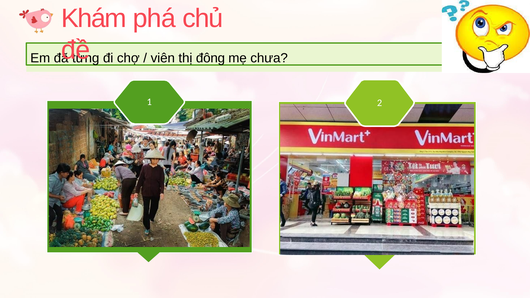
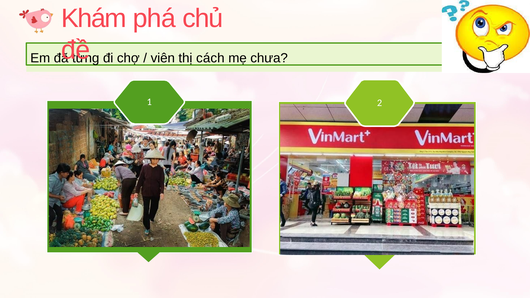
đông: đông -> cách
